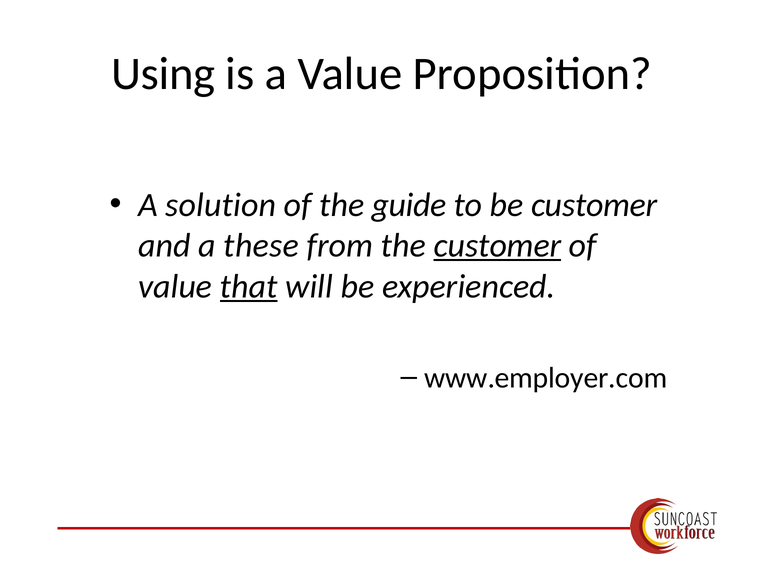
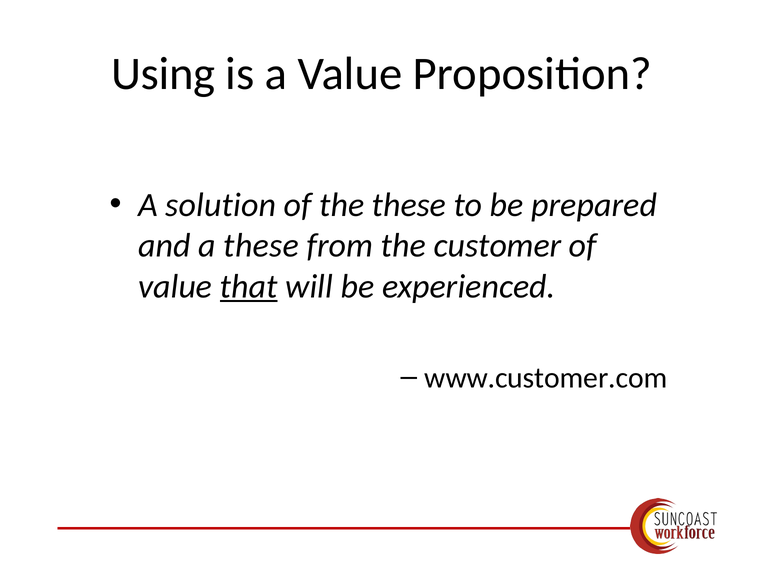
the guide: guide -> these
be customer: customer -> prepared
customer at (498, 246) underline: present -> none
www.employer.com: www.employer.com -> www.customer.com
